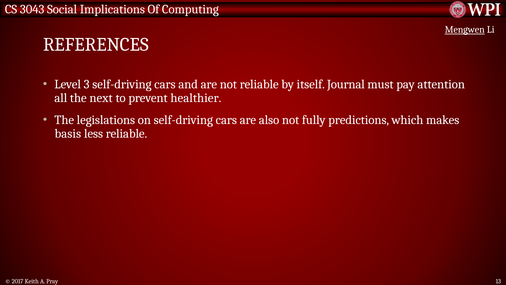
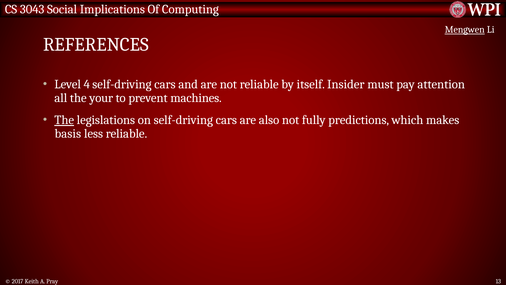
3: 3 -> 4
Journal: Journal -> Insider
next: next -> your
healthier: healthier -> machines
The at (64, 120) underline: none -> present
